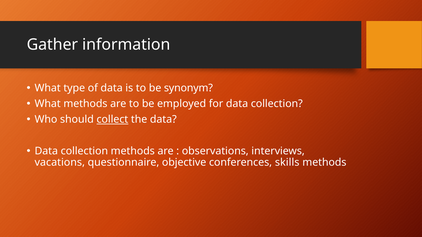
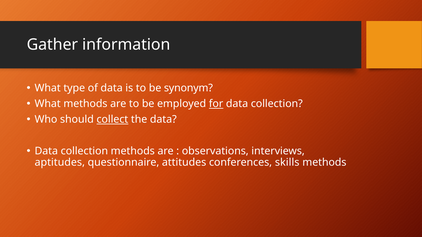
for underline: none -> present
vacations: vacations -> aptitudes
objective: objective -> attitudes
